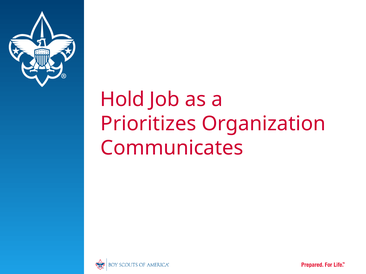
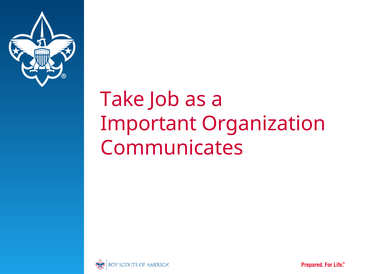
Hold: Hold -> Take
Prioritizes: Prioritizes -> Important
